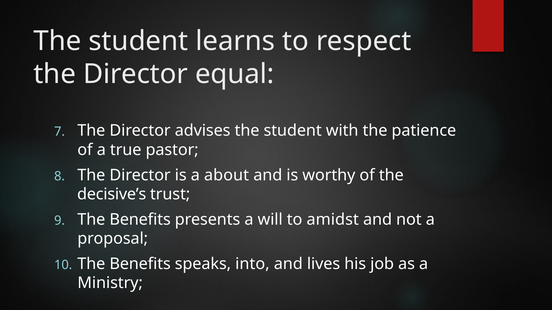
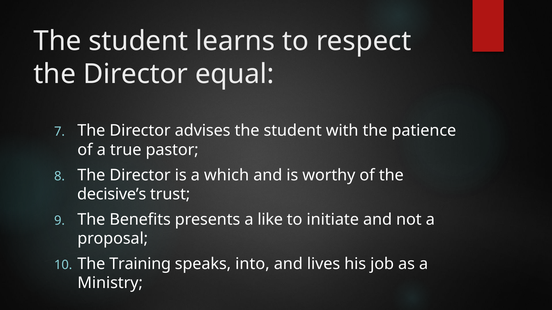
about: about -> which
will: will -> like
amidst: amidst -> initiate
Benefits at (140, 264): Benefits -> Training
